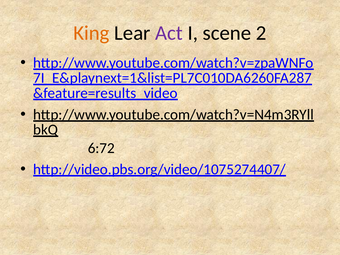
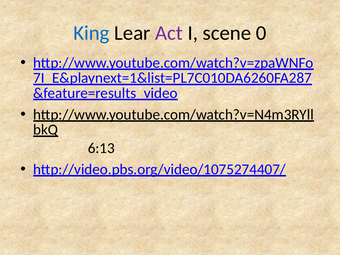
King colour: orange -> blue
2: 2 -> 0
6:72: 6:72 -> 6:13
